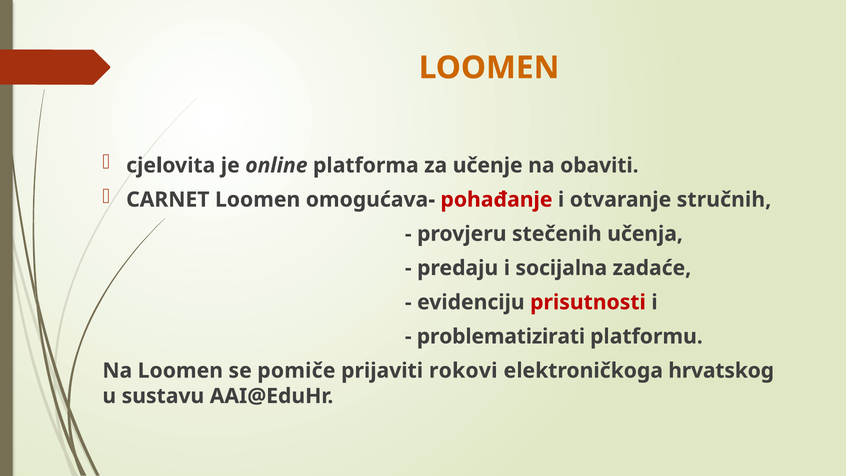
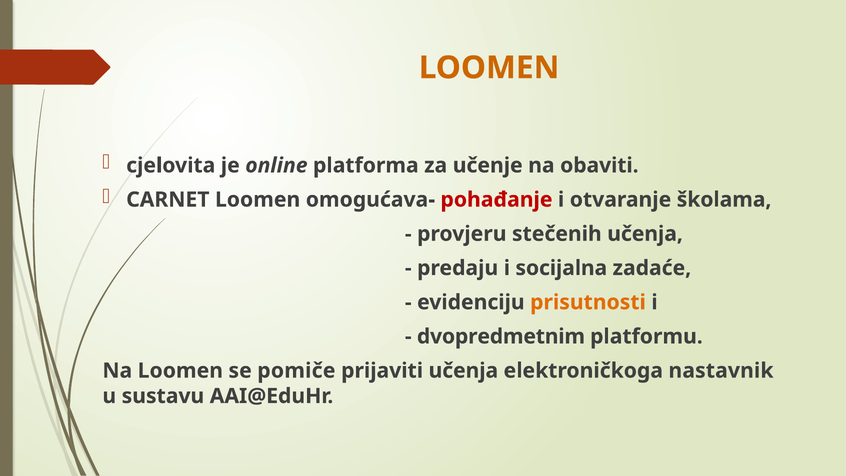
stručnih: stručnih -> školama
prisutnosti colour: red -> orange
problematizirati: problematizirati -> dvopredmetnim
prijaviti rokovi: rokovi -> učenja
hrvatskog: hrvatskog -> nastavnik
